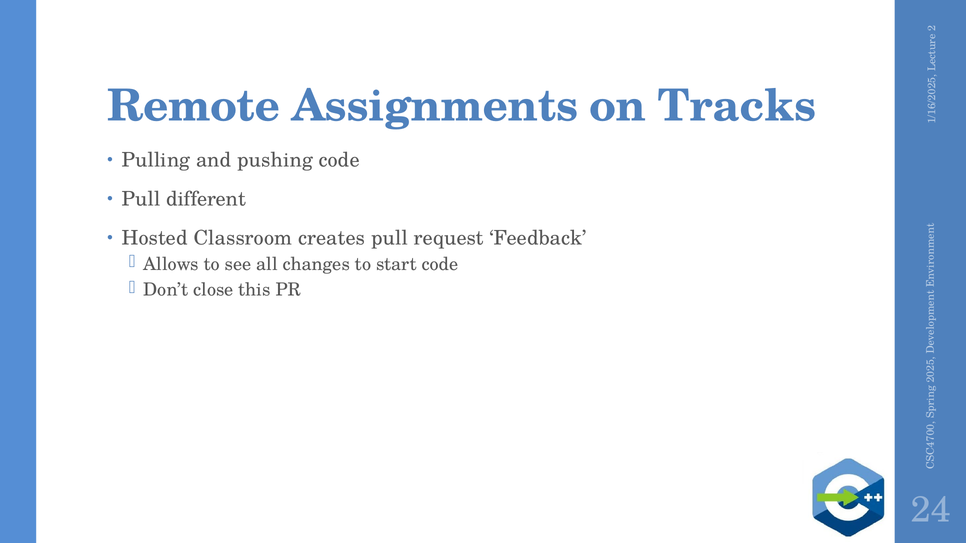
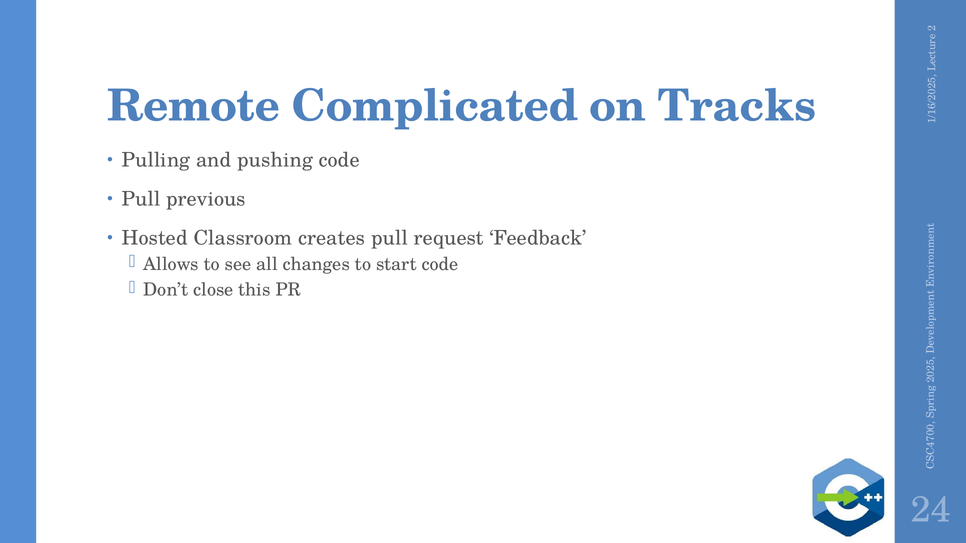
Assignments: Assignments -> Complicated
different: different -> previous
